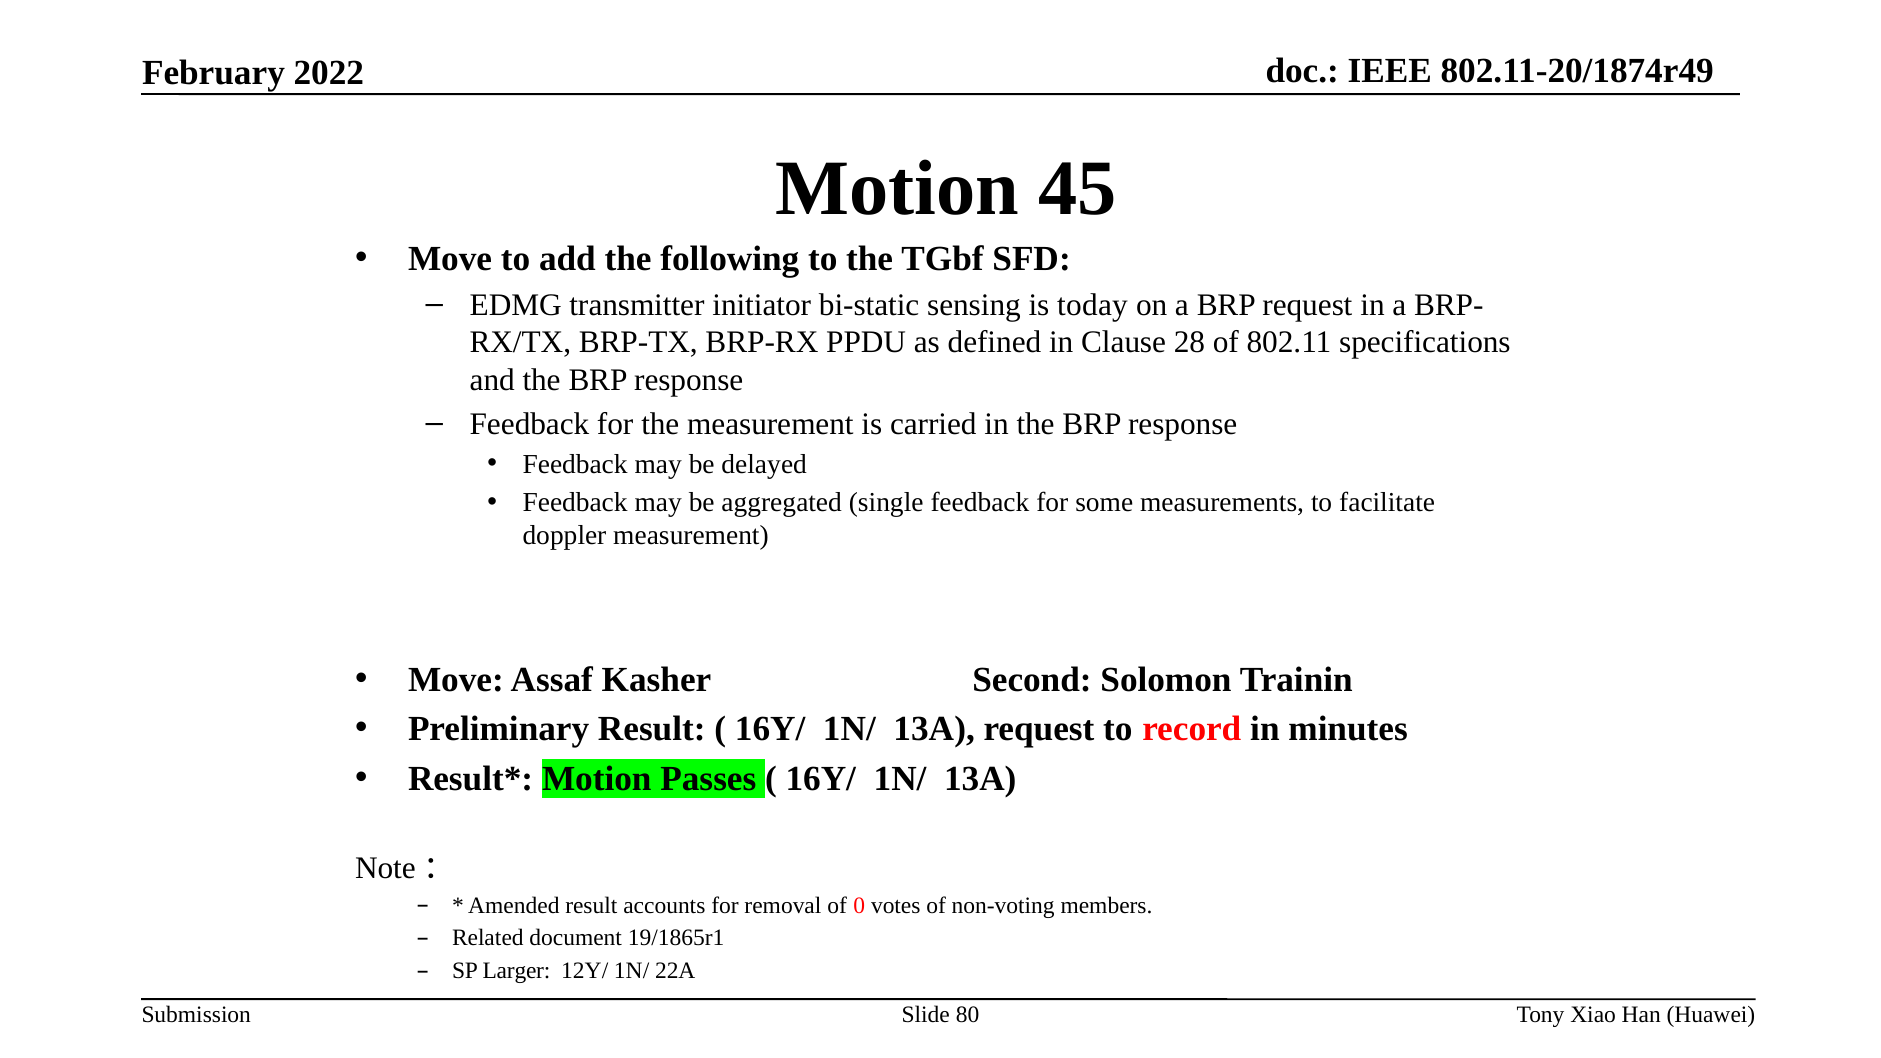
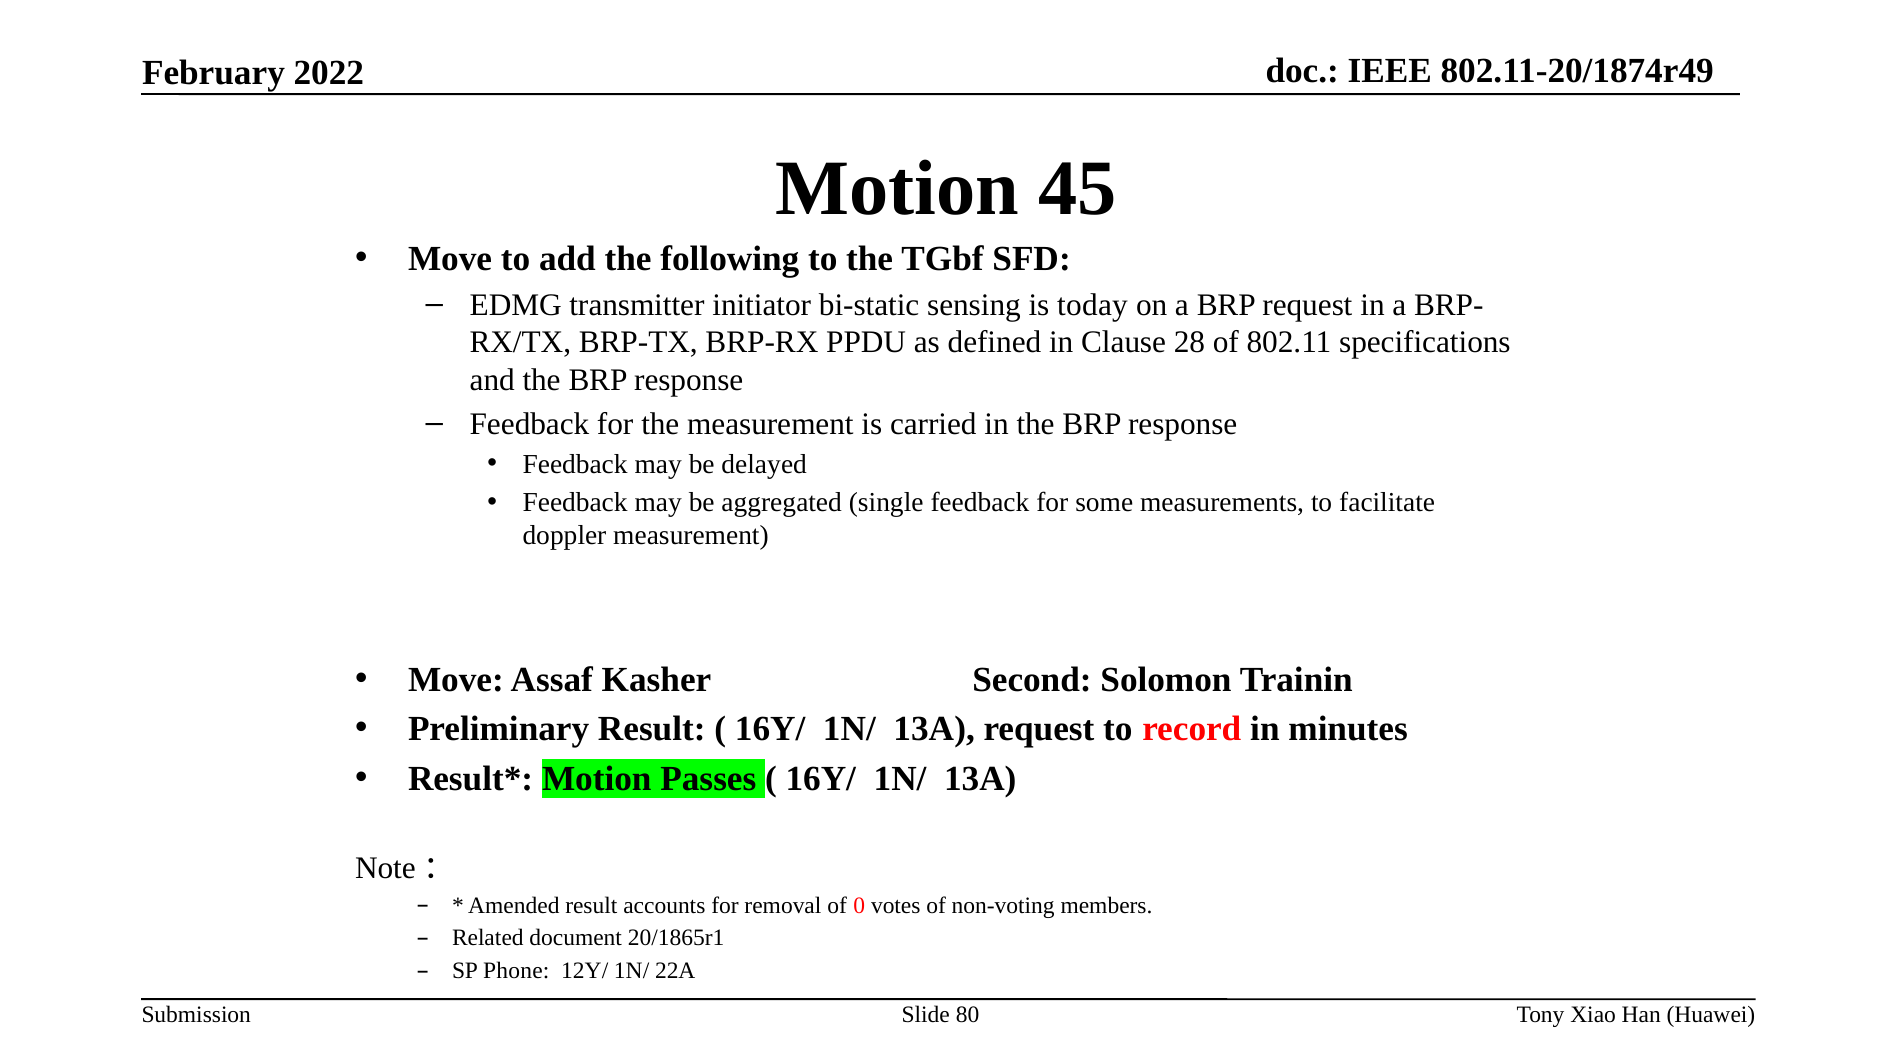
19/1865r1: 19/1865r1 -> 20/1865r1
Larger: Larger -> Phone
